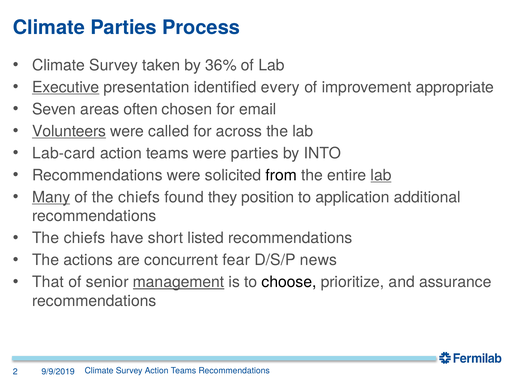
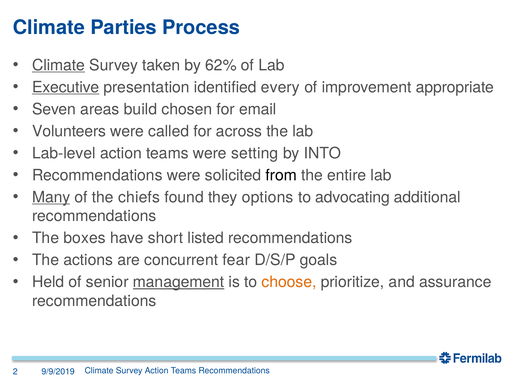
Climate at (59, 65) underline: none -> present
36%: 36% -> 62%
often: often -> build
Volunteers underline: present -> none
Lab-card: Lab-card -> Lab-level
were parties: parties -> setting
lab at (381, 175) underline: present -> none
position: position -> options
application: application -> advocating
chiefs at (85, 238): chiefs -> boxes
news: news -> goals
That: That -> Held
choose colour: black -> orange
